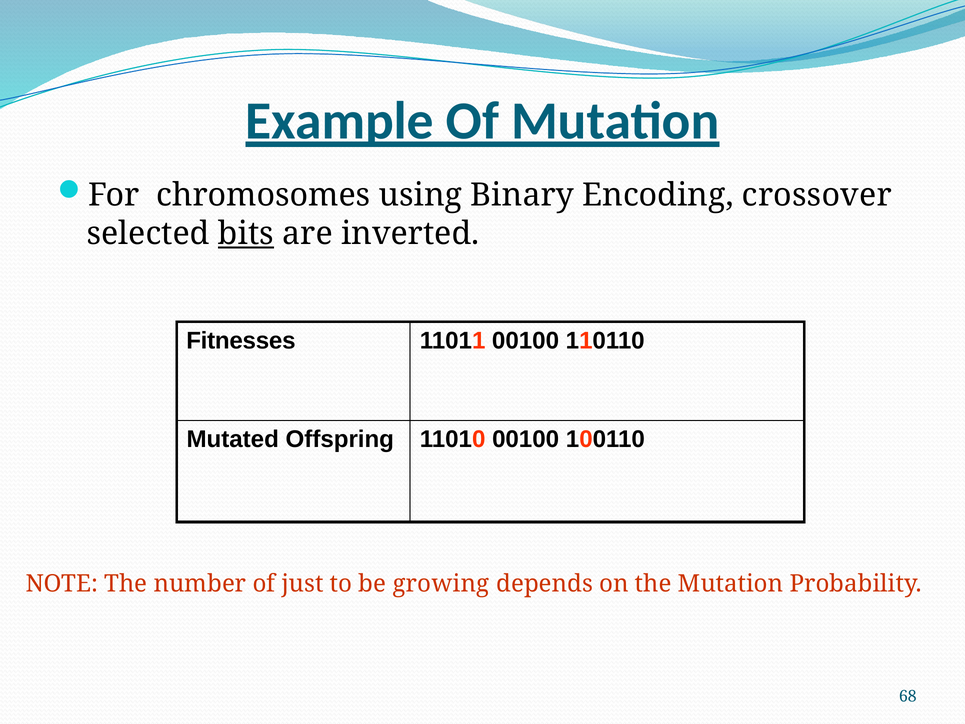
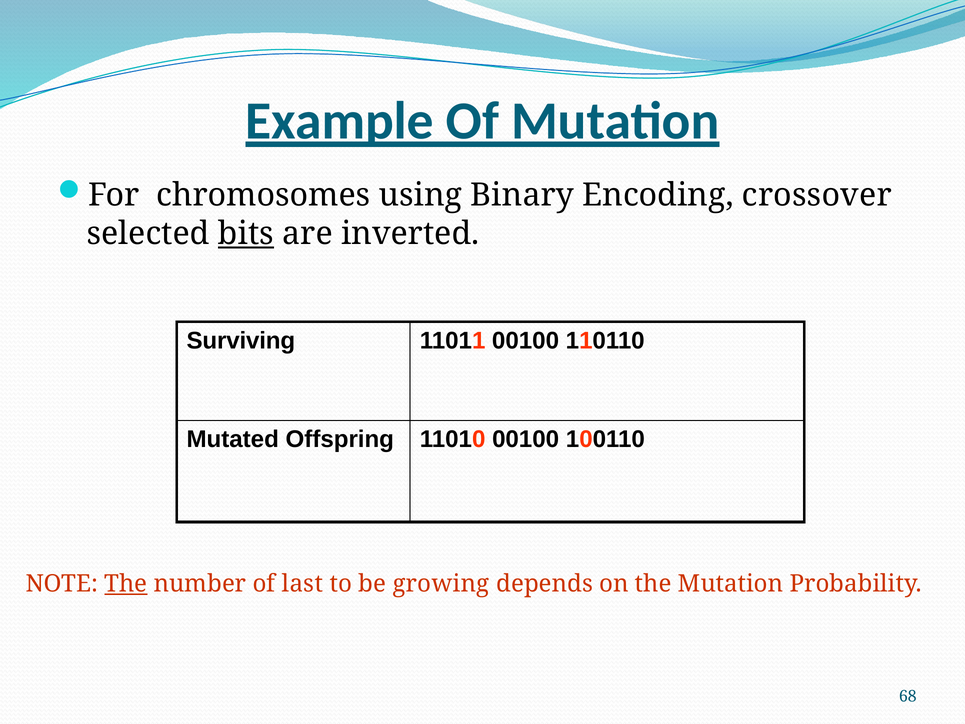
Fitnesses: Fitnesses -> Surviving
The at (126, 584) underline: none -> present
just: just -> last
